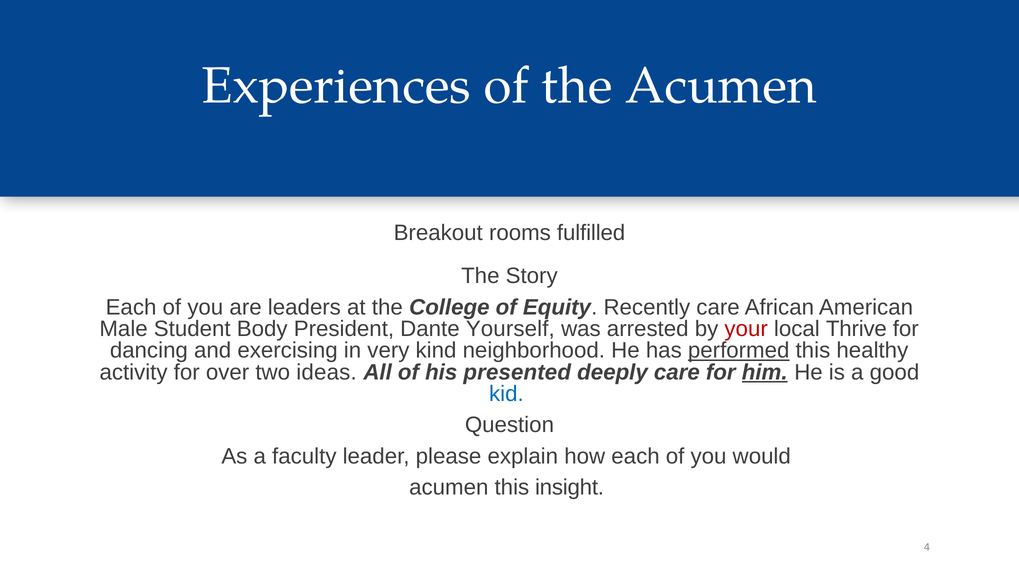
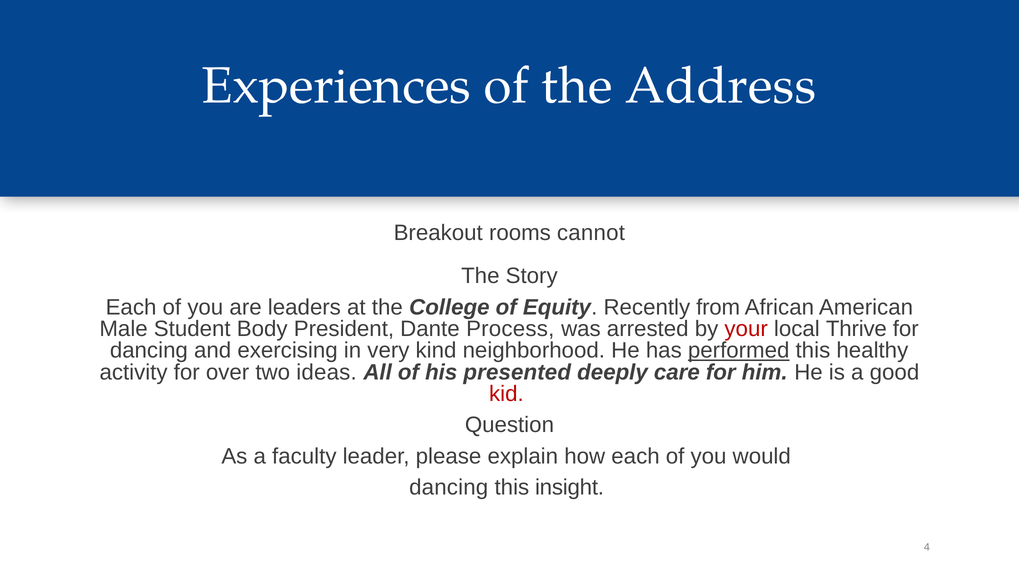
the Acumen: Acumen -> Address
fulfilled: fulfilled -> cannot
Recently care: care -> from
Yourself: Yourself -> Process
him underline: present -> none
kid colour: blue -> red
acumen at (449, 488): acumen -> dancing
